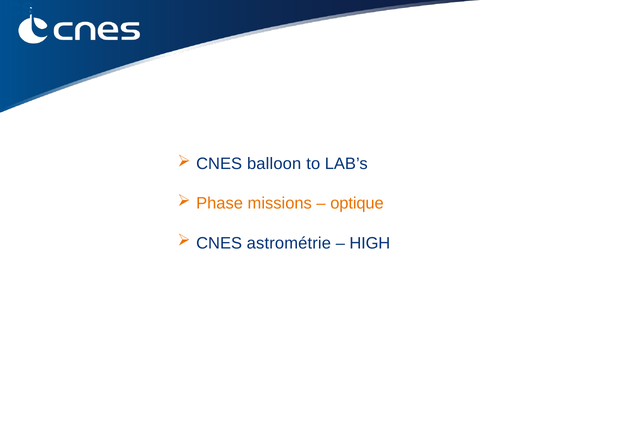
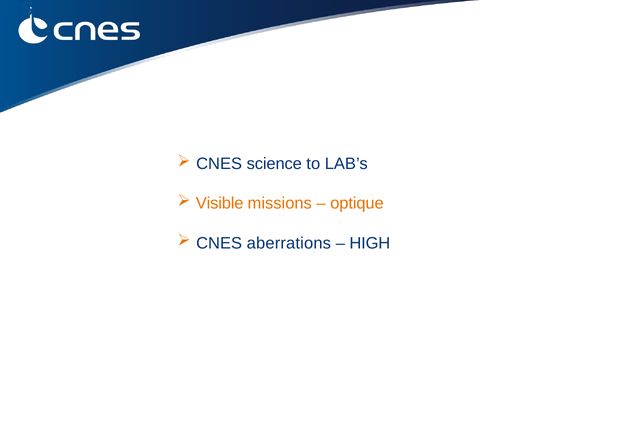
balloon: balloon -> science
Phase: Phase -> Visible
astrométrie: astrométrie -> aberrations
